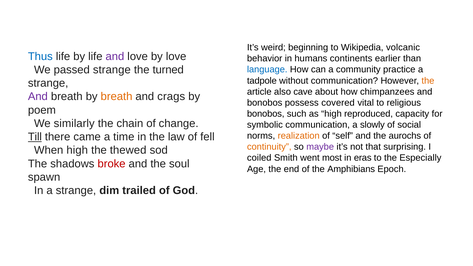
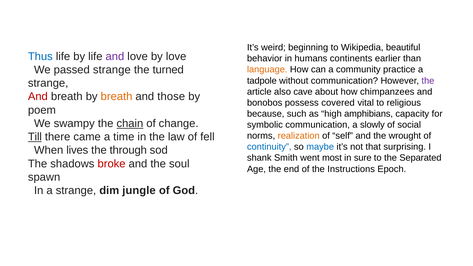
volcanic: volcanic -> beautiful
language colour: blue -> orange
the at (428, 81) colour: orange -> purple
And at (38, 97) colour: purple -> red
crags: crags -> those
bonobos at (266, 114): bonobos -> because
reproduced: reproduced -> amphibians
similarly: similarly -> swampy
chain underline: none -> present
aurochs: aurochs -> wrought
continuity colour: orange -> blue
maybe colour: purple -> blue
When high: high -> lives
thewed: thewed -> through
coiled: coiled -> shank
eras: eras -> sure
Especially: Especially -> Separated
Amphibians: Amphibians -> Instructions
trailed: trailed -> jungle
